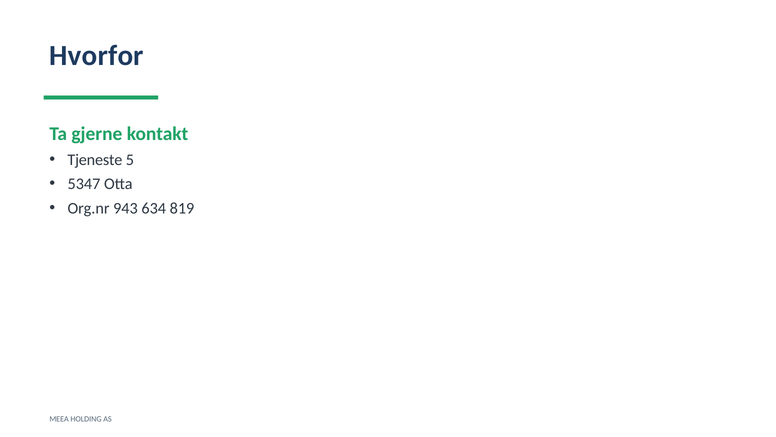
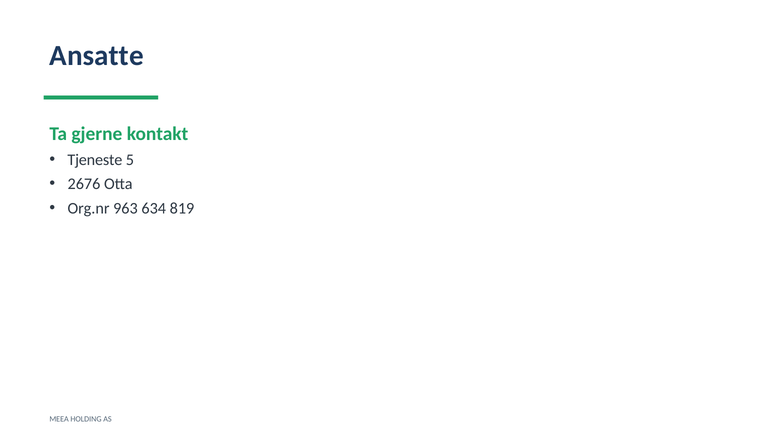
Hvorfor: Hvorfor -> Ansatte
5347: 5347 -> 2676
943: 943 -> 963
